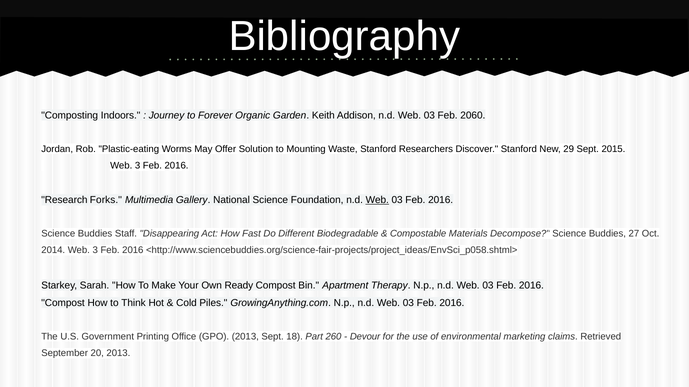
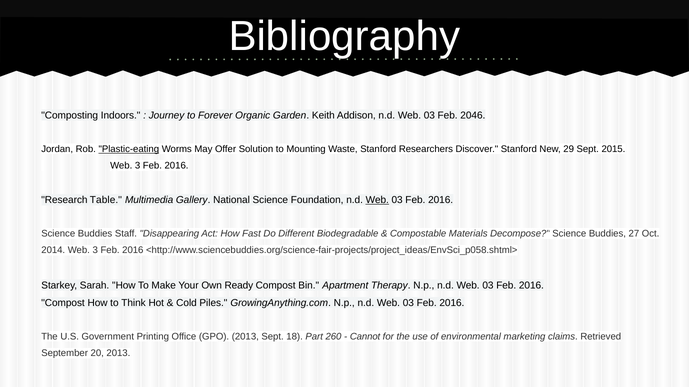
2060: 2060 -> 2046
Plastic-eating underline: none -> present
Forks: Forks -> Table
Devour: Devour -> Cannot
